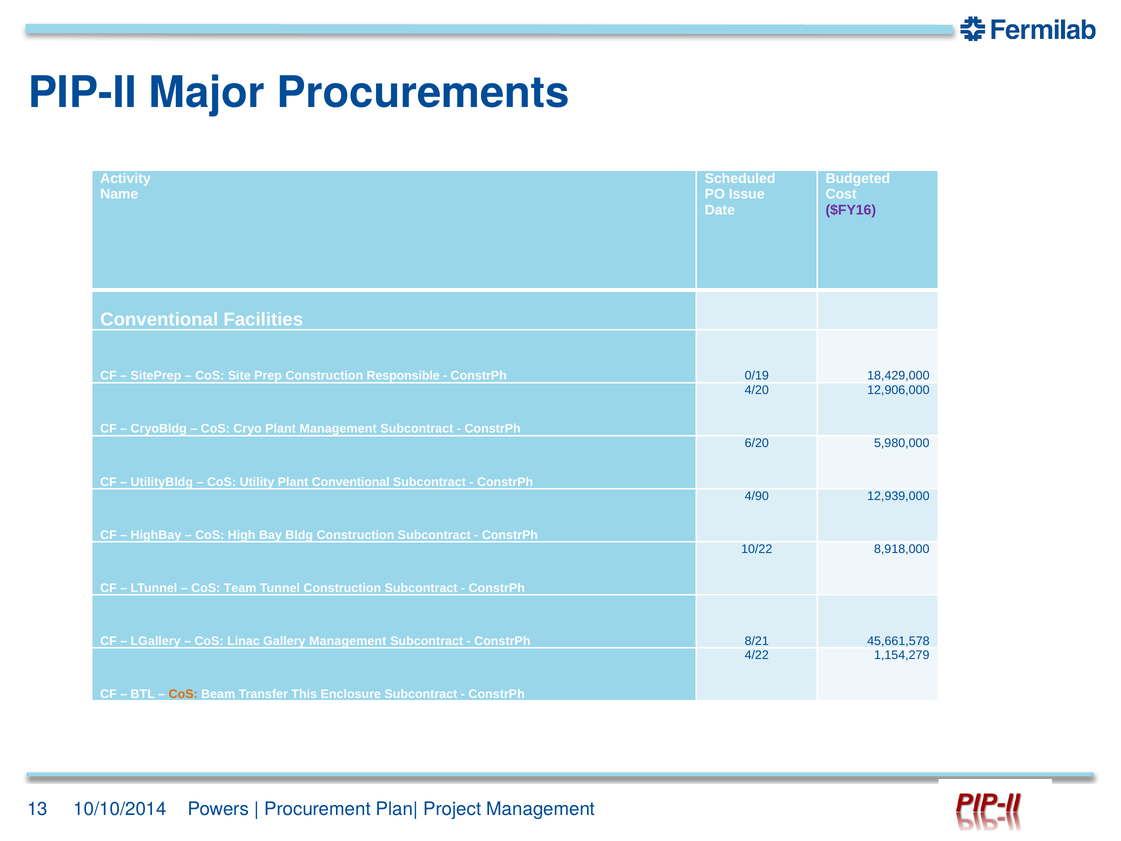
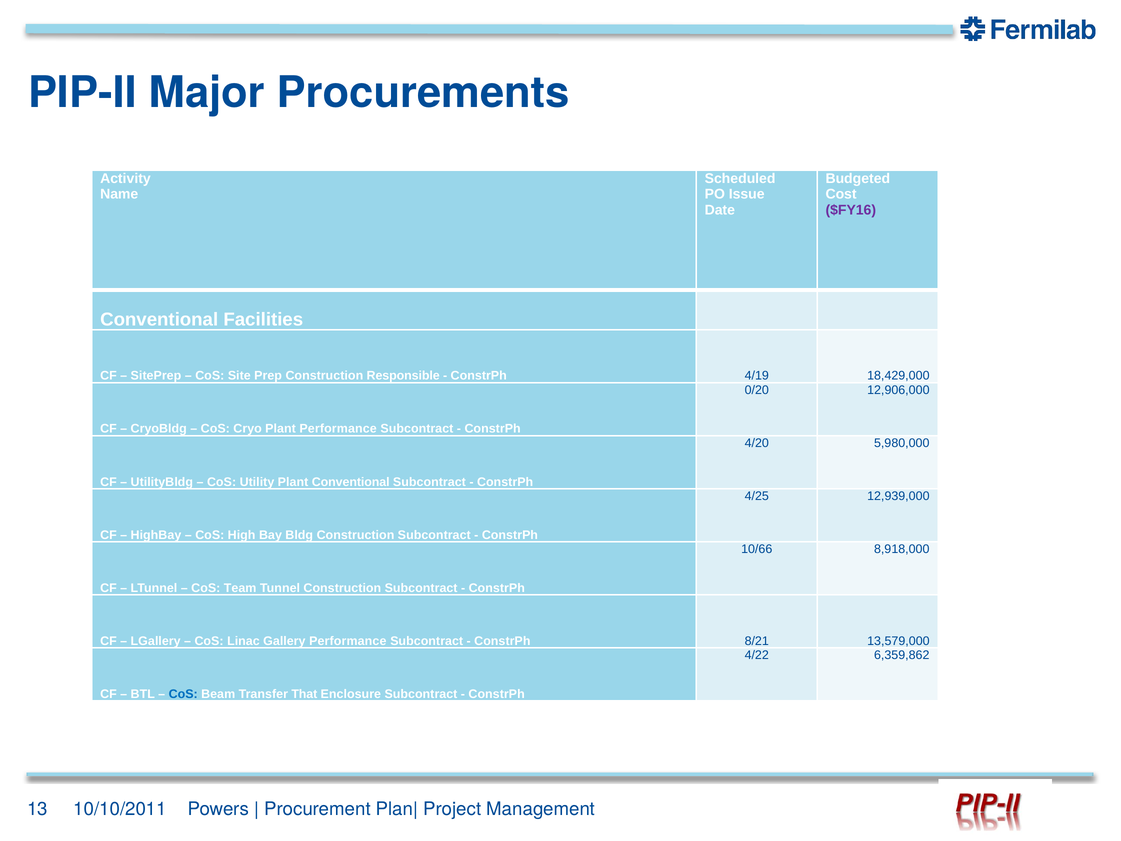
0/19: 0/19 -> 4/19
4/20: 4/20 -> 0/20
Plant Management: Management -> Performance
6/20: 6/20 -> 4/20
4/90: 4/90 -> 4/25
10/22: 10/22 -> 10/66
Gallery Management: Management -> Performance
45,661,578: 45,661,578 -> 13,579,000
1,154,279: 1,154,279 -> 6,359,862
CoS at (183, 694) colour: orange -> blue
This: This -> That
10/10/2014: 10/10/2014 -> 10/10/2011
